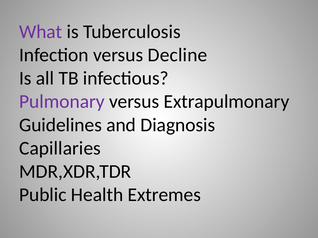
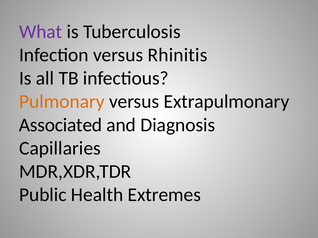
Decline: Decline -> Rhinitis
Pulmonary colour: purple -> orange
Guidelines: Guidelines -> Associated
